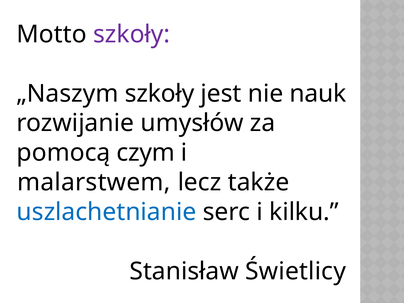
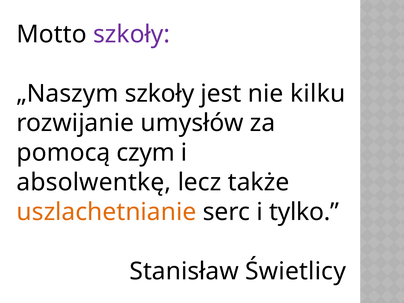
nauk: nauk -> kilku
malarstwem: malarstwem -> absolwentkę
uszlachetnianie colour: blue -> orange
kilku: kilku -> tylko
